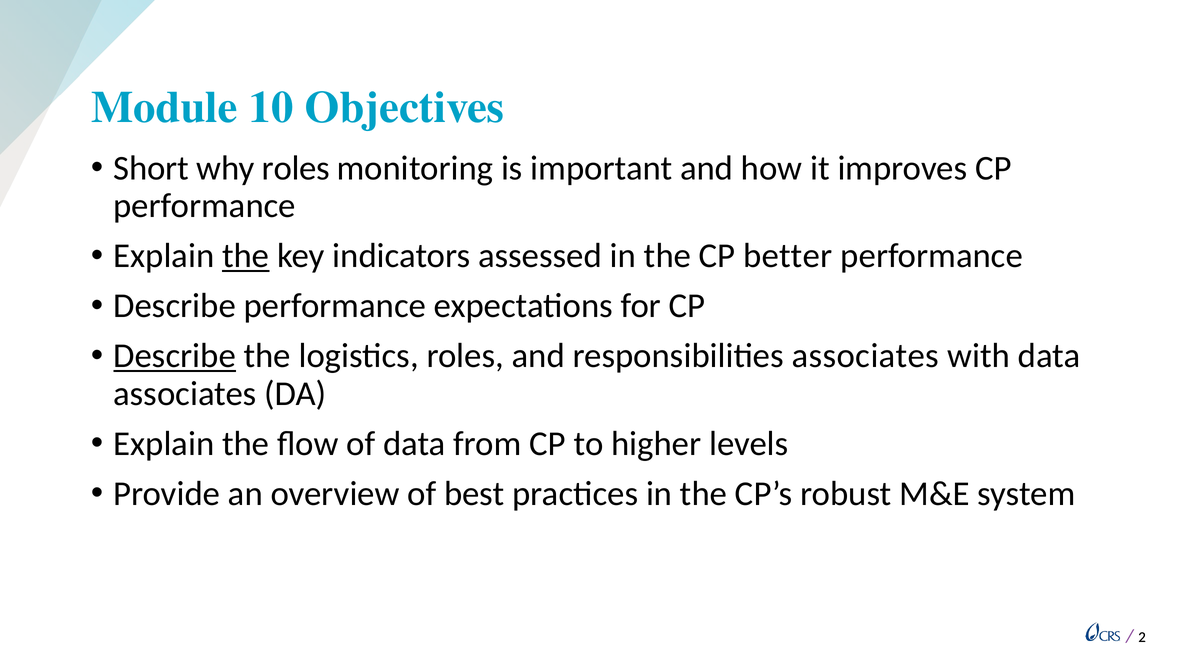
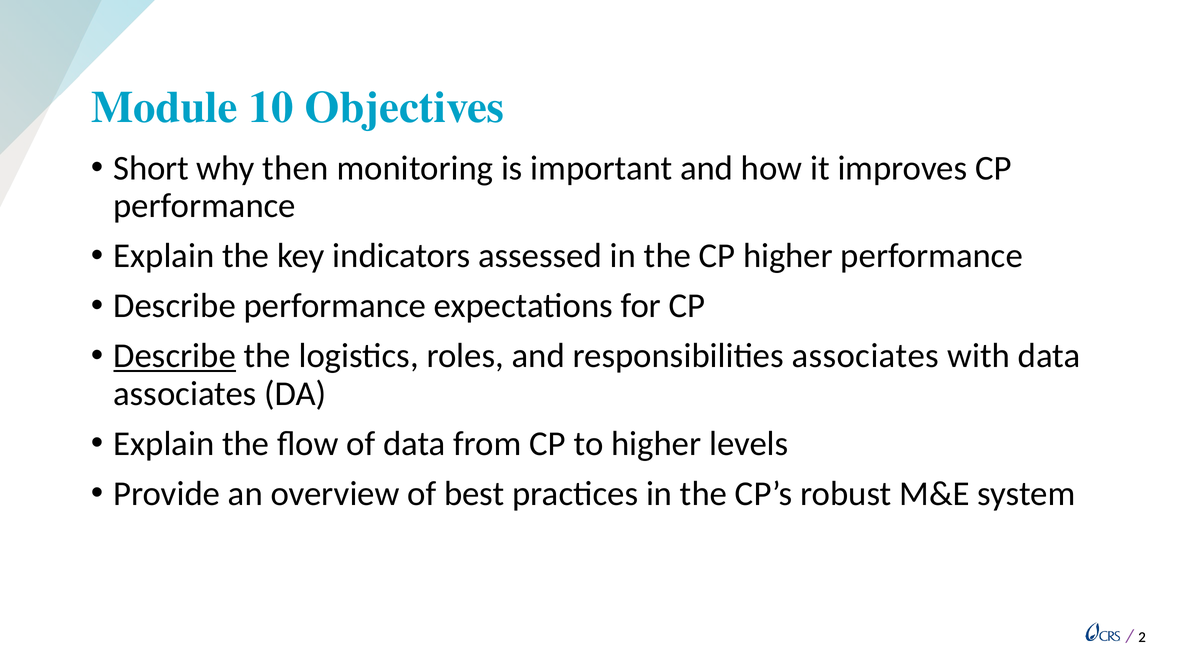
why roles: roles -> then
the at (246, 256) underline: present -> none
CP better: better -> higher
